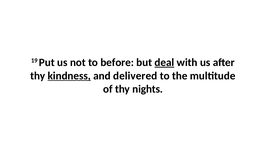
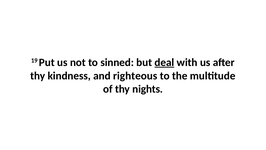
before: before -> sinned
kindness underline: present -> none
delivered: delivered -> righteous
